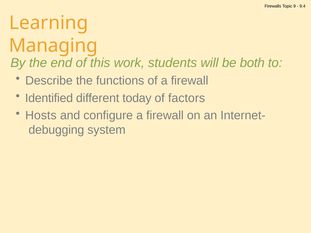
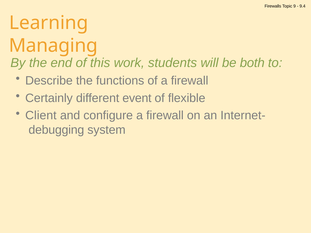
Identified: Identified -> Certainly
today: today -> event
factors: factors -> flexible
Hosts: Hosts -> Client
